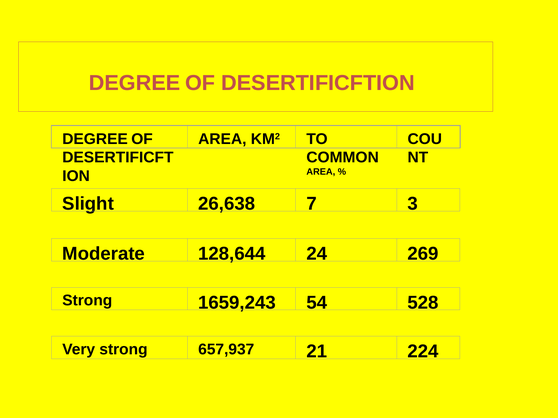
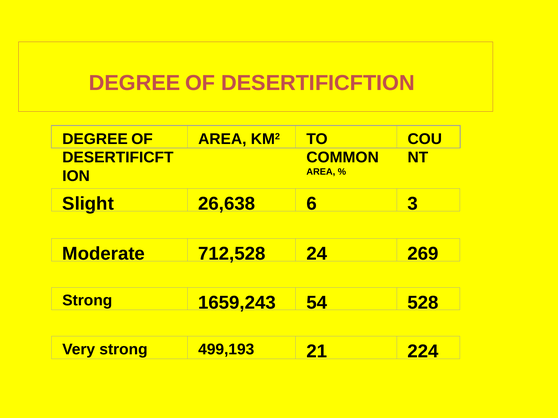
7: 7 -> 6
128,644: 128,644 -> 712,528
657,937: 657,937 -> 499,193
